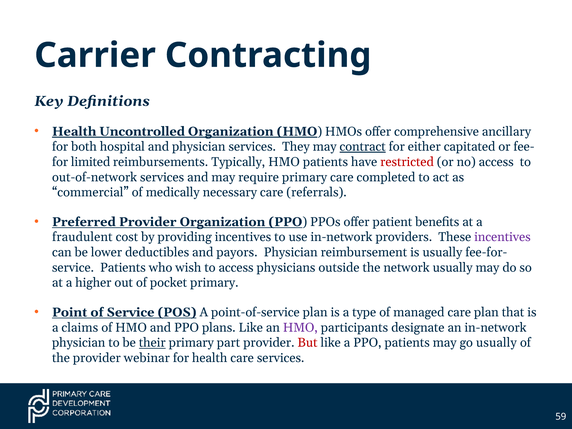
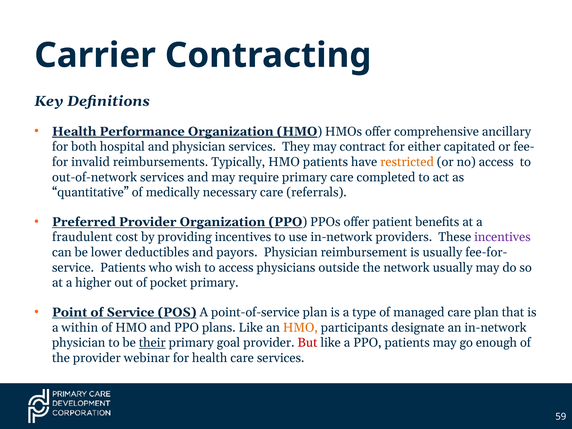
Uncontrolled: Uncontrolled -> Performance
contract underline: present -> none
limited: limited -> invalid
restricted colour: red -> orange
commercial: commercial -> quantitative
claims: claims -> within
HMO at (300, 328) colour: purple -> orange
part: part -> goal
go usually: usually -> enough
